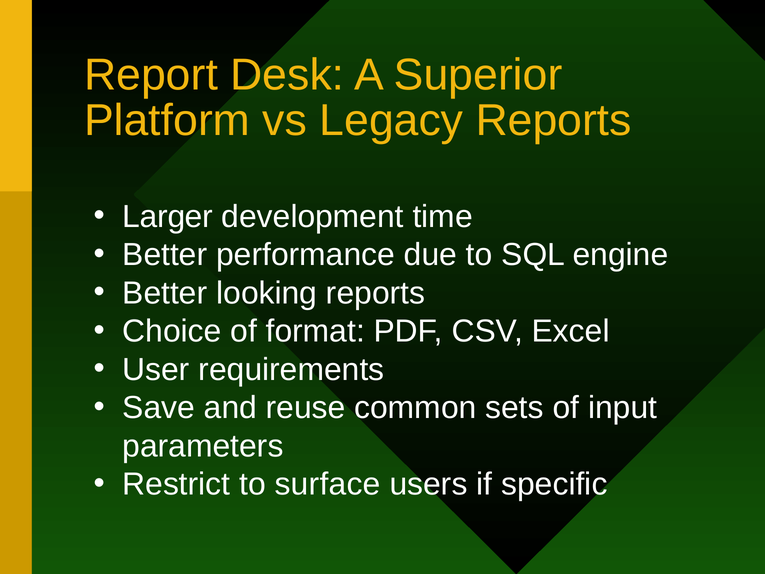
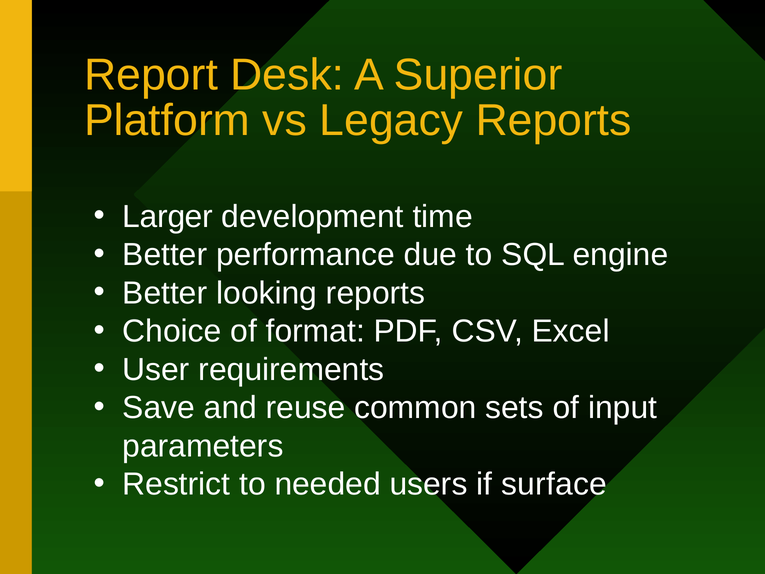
surface: surface -> needed
specific: specific -> surface
